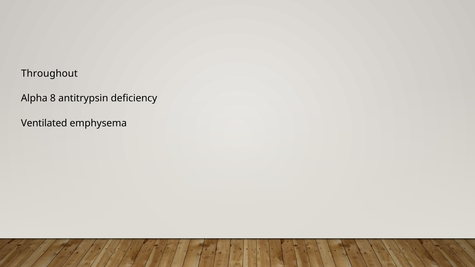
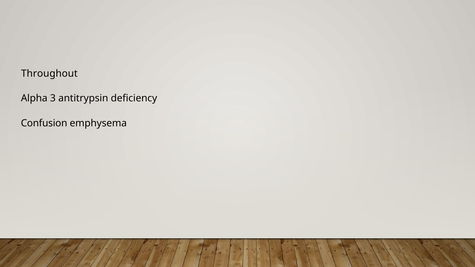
8: 8 -> 3
Ventilated: Ventilated -> Confusion
